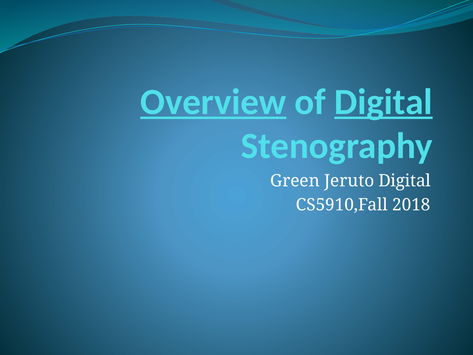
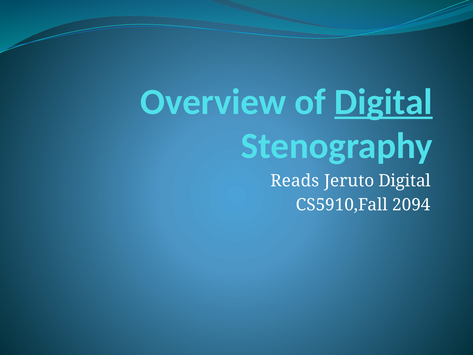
Overview underline: present -> none
Green: Green -> Reads
2018: 2018 -> 2094
